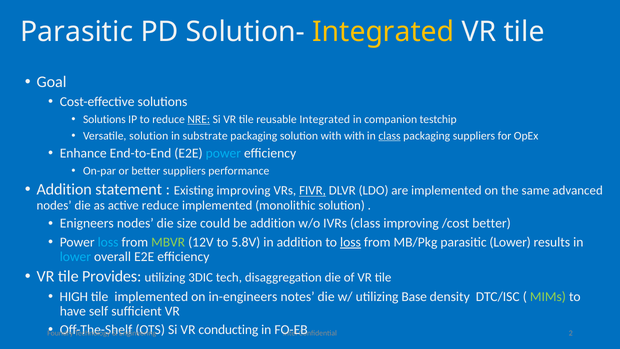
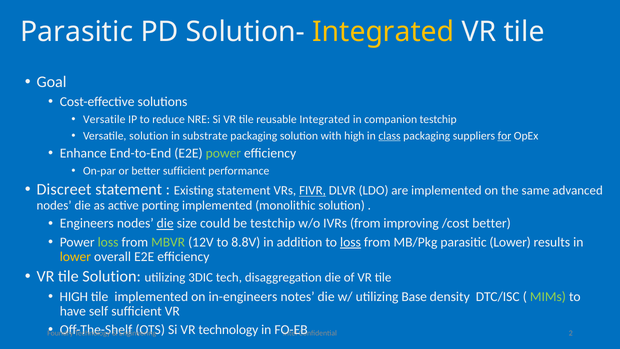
Solutions at (104, 119): Solutions -> Versatile
NRE underline: present -> none
with with: with -> high
for underline: none -> present
power at (223, 153) colour: light blue -> light green
better suppliers: suppliers -> sufficient
Addition at (64, 189): Addition -> Discreet
Existing improving: improving -> statement
active reduce: reduce -> porting
Enigneers: Enigneers -> Engineers
die at (165, 223) underline: none -> present
be addition: addition -> testchip
IVRs class: class -> from
loss at (108, 242) colour: light blue -> light green
5.8V: 5.8V -> 8.8V
lower at (75, 257) colour: light blue -> yellow
tile Provides: Provides -> Solution
VR conducting: conducting -> technology
